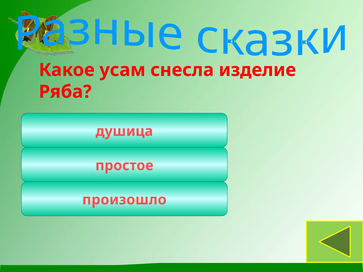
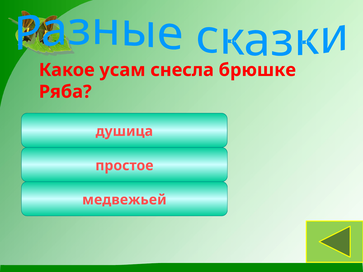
изделие: изделие -> брюшке
произошло: произошло -> медвежьей
